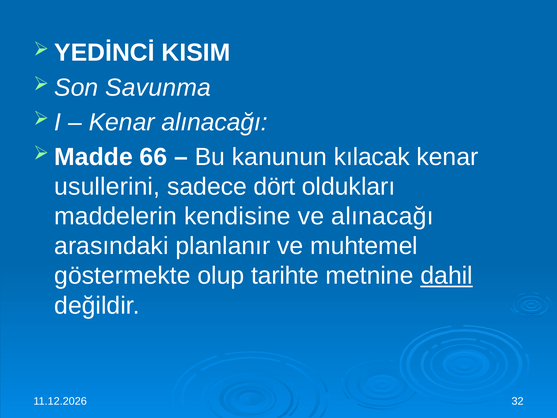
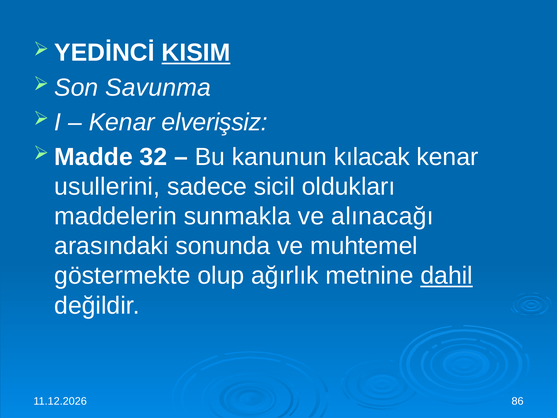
KISIM underline: none -> present
Kenar alınacağı: alınacağı -> elverişsiz
66: 66 -> 32
dört: dört -> sicil
kendisine: kendisine -> sunmakla
planlanır: planlanır -> sonunda
tarihte: tarihte -> ağırlık
32: 32 -> 86
